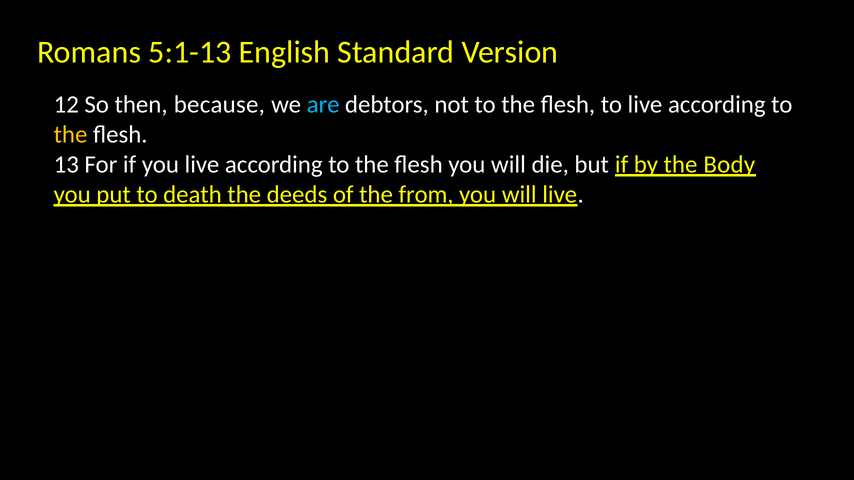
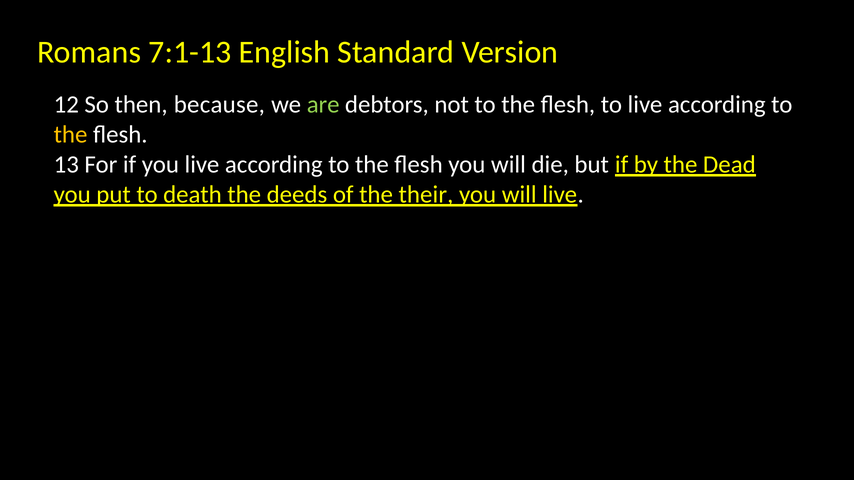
5:1-13: 5:1-13 -> 7:1-13
are colour: light blue -> light green
Body: Body -> Dead
from: from -> their
